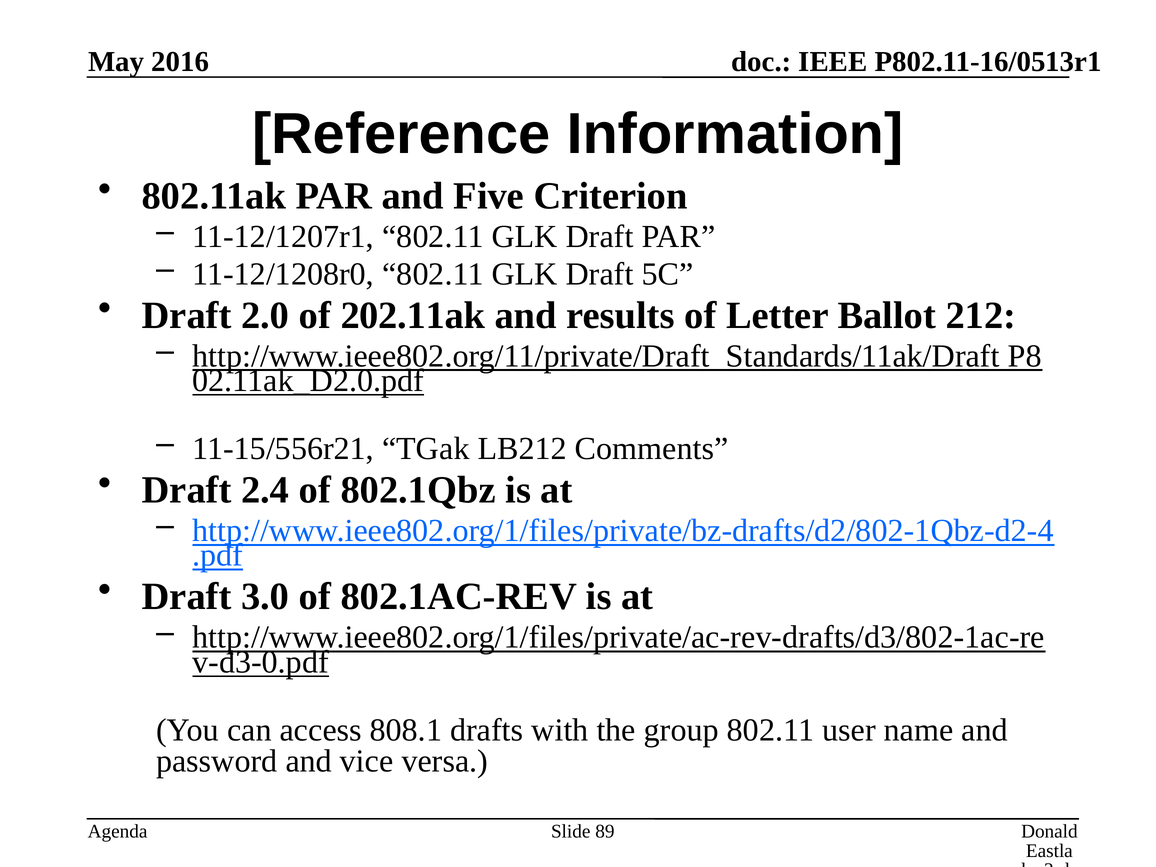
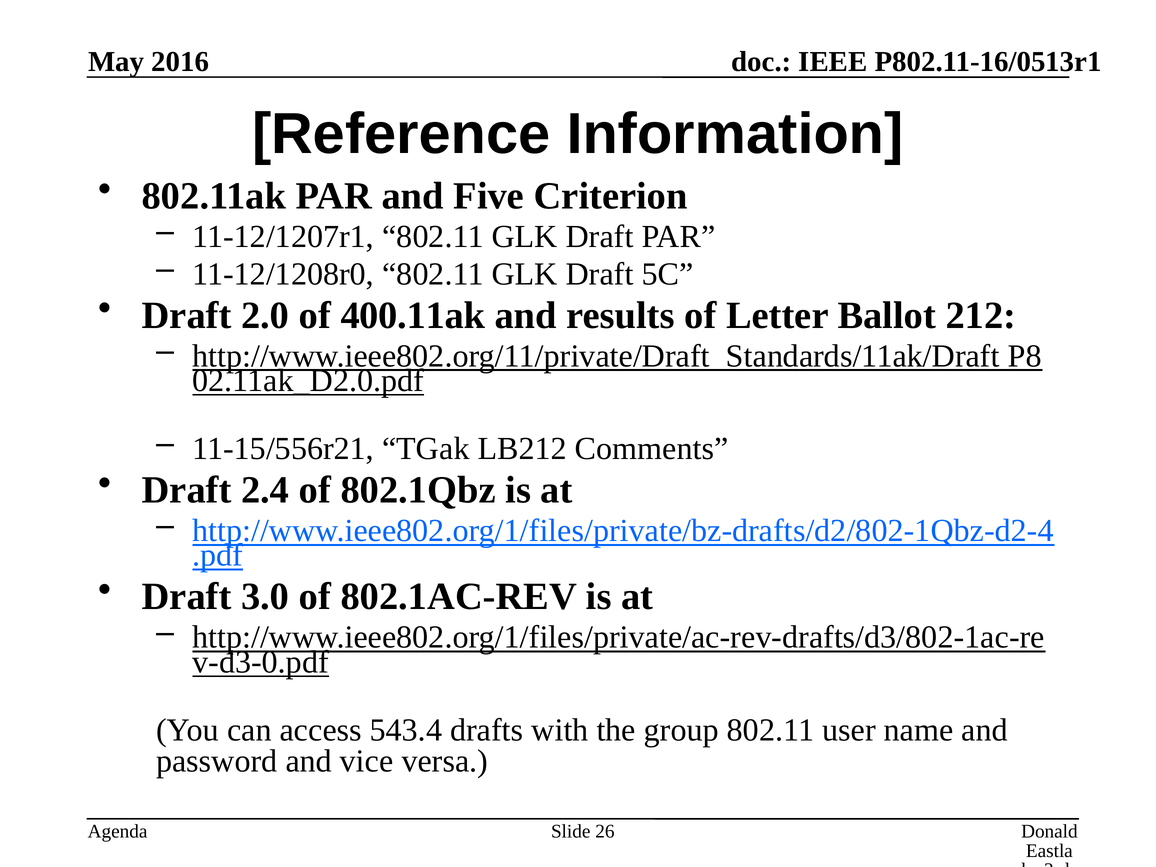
202.11ak: 202.11ak -> 400.11ak
808.1: 808.1 -> 543.4
89: 89 -> 26
